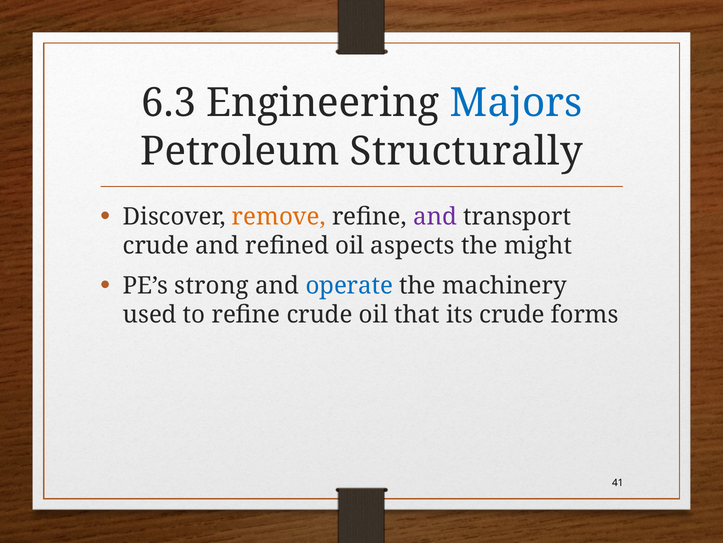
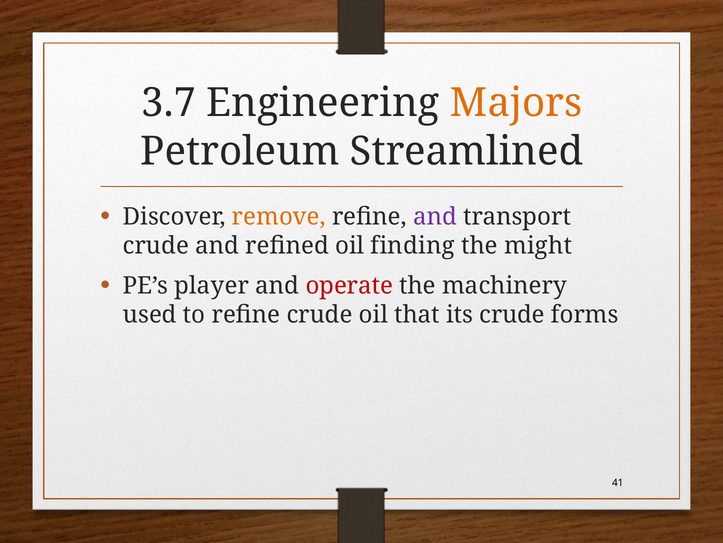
6.3: 6.3 -> 3.7
Majors colour: blue -> orange
Structurally: Structurally -> Streamlined
aspects: aspects -> finding
strong: strong -> player
operate colour: blue -> red
